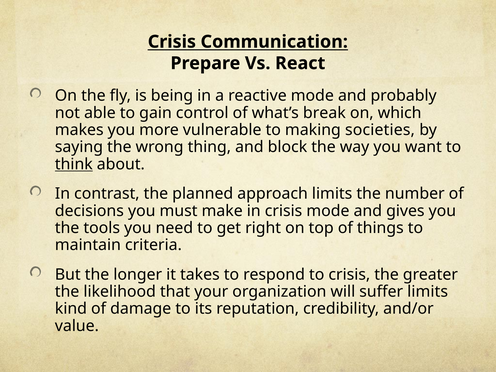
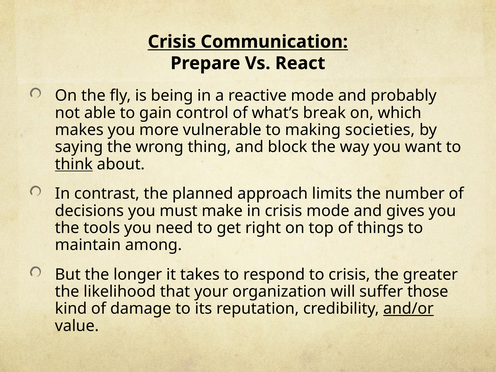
criteria: criteria -> among
suffer limits: limits -> those
and/or underline: none -> present
